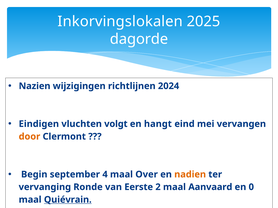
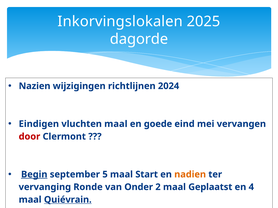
vluchten volgt: volgt -> maal
hangt: hangt -> goede
door colour: orange -> red
Begin underline: none -> present
4: 4 -> 5
Over: Over -> Start
Eerste: Eerste -> Onder
Aanvaard: Aanvaard -> Geplaatst
0: 0 -> 4
